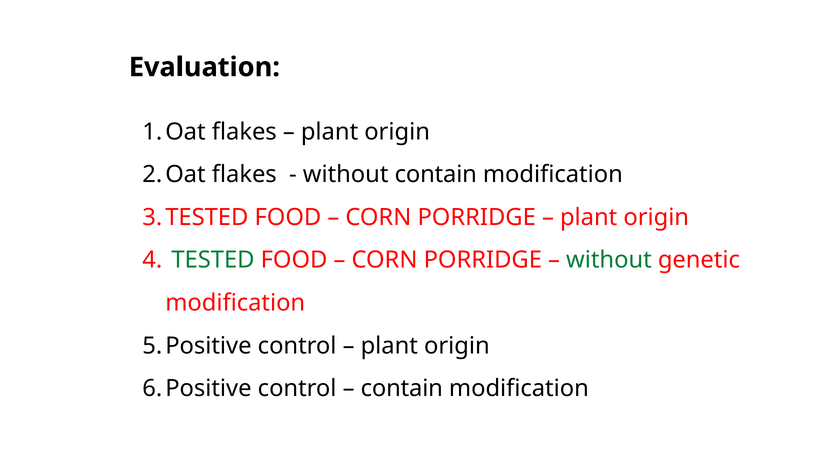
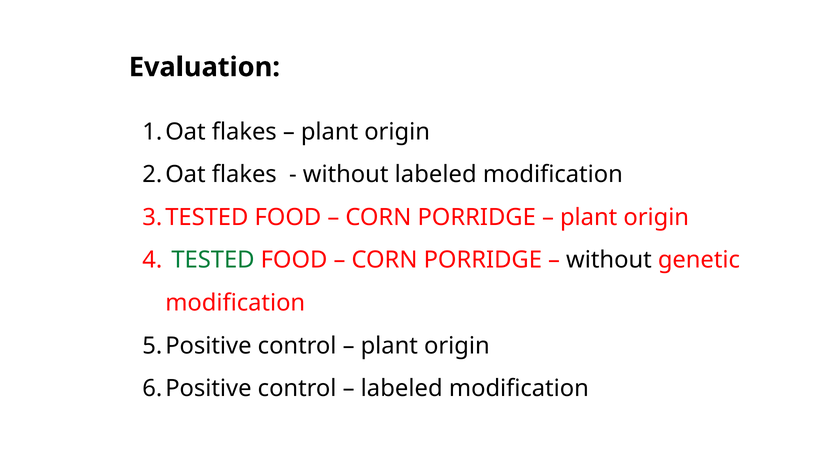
without contain: contain -> labeled
without at (609, 260) colour: green -> black
contain at (402, 389): contain -> labeled
